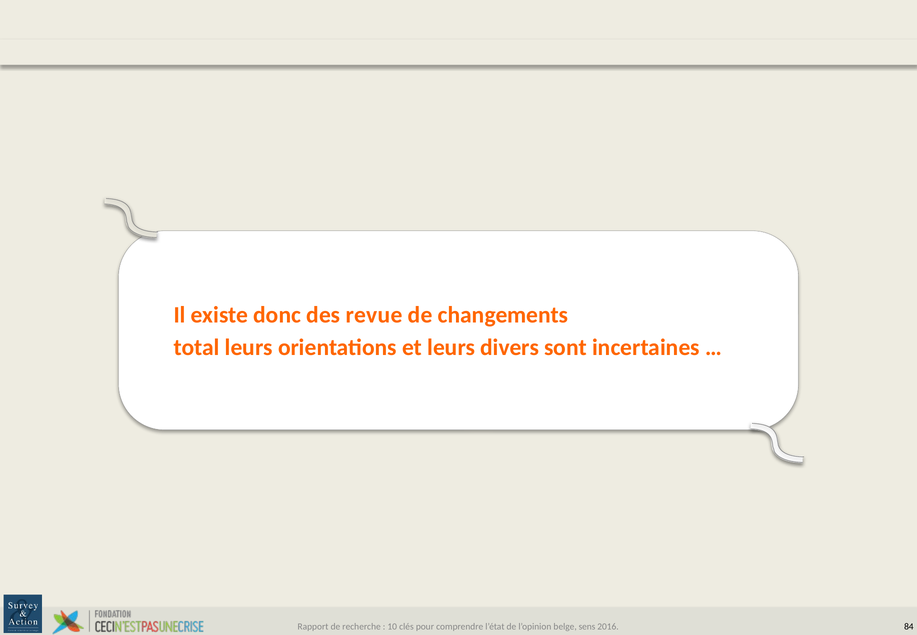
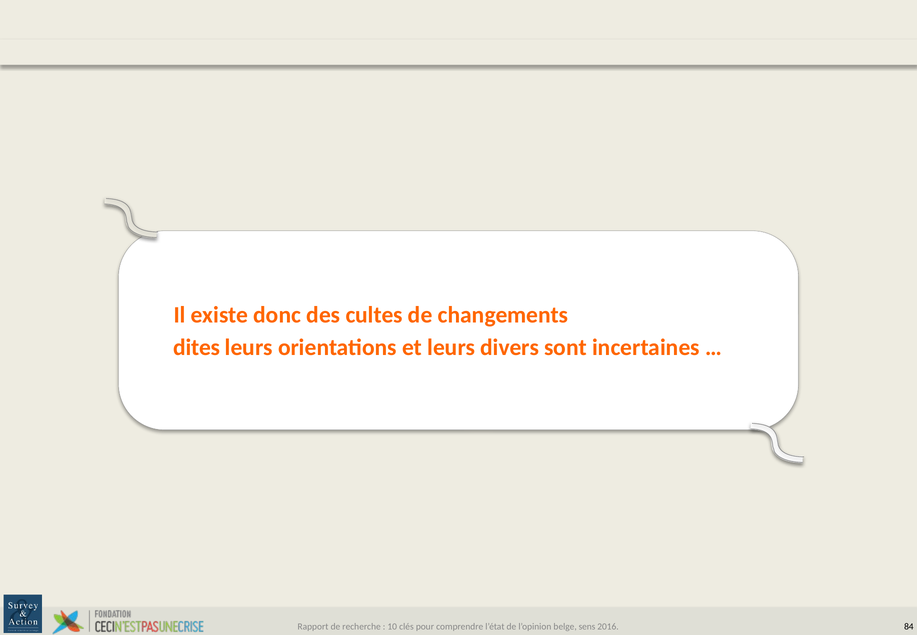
revue: revue -> cultes
total: total -> dites
